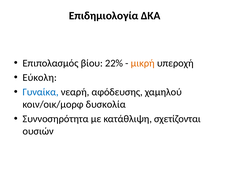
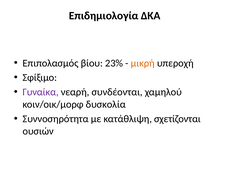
22%: 22% -> 23%
Εύκολη: Εύκολη -> Σφίξιμο
Γυναίκα colour: blue -> purple
αφόδευσης: αφόδευσης -> συνδέονται
